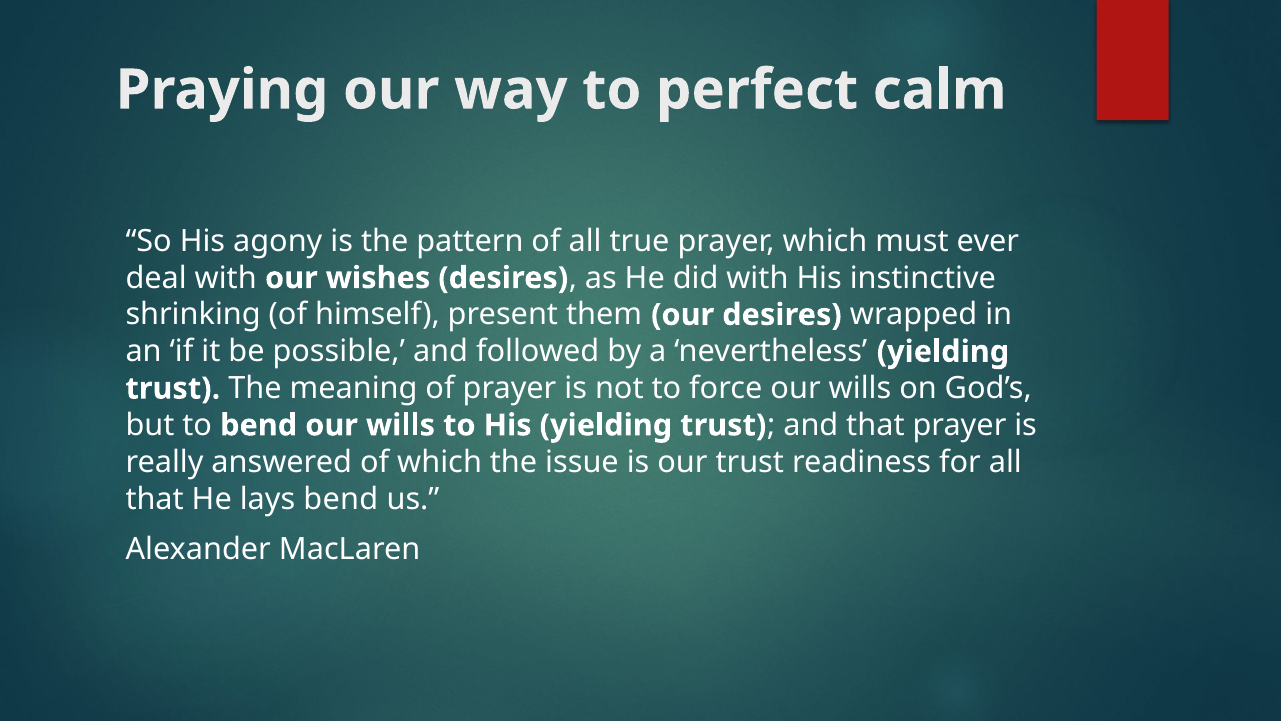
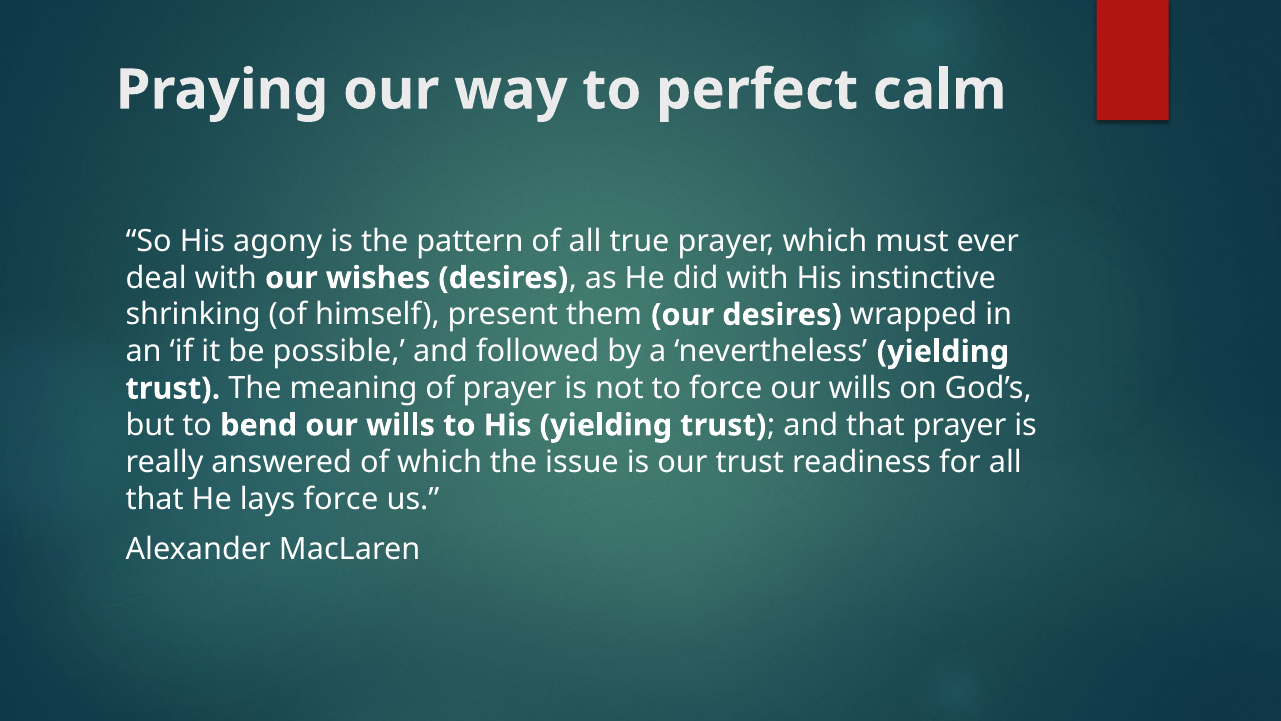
lays bend: bend -> force
